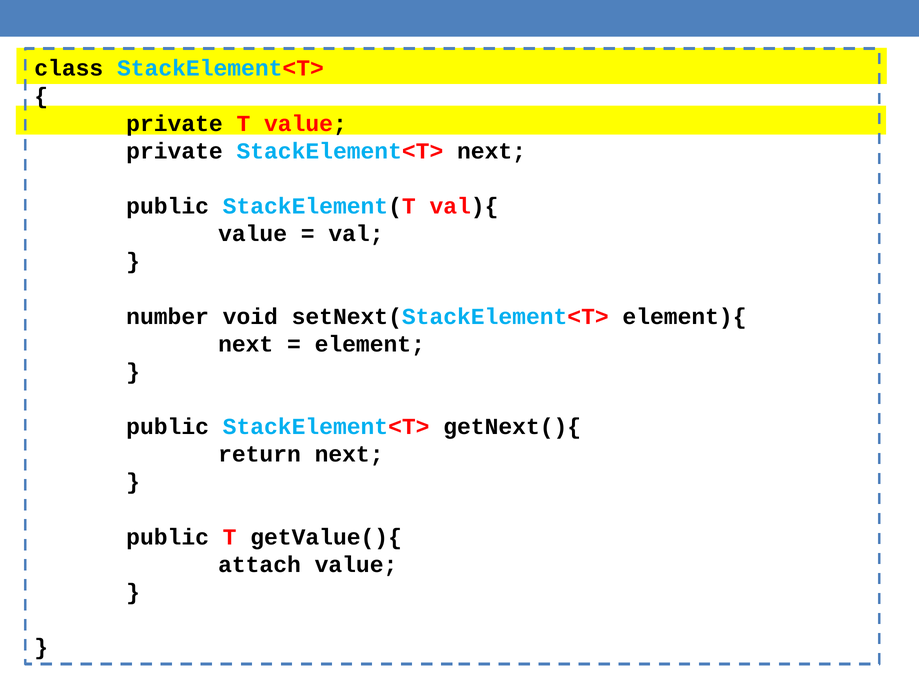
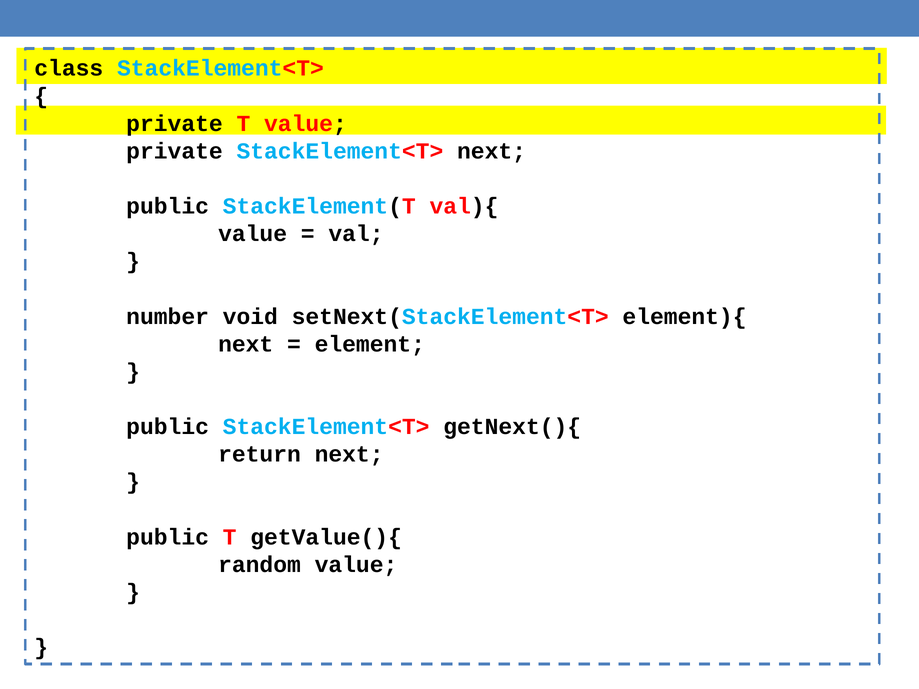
attach: attach -> random
